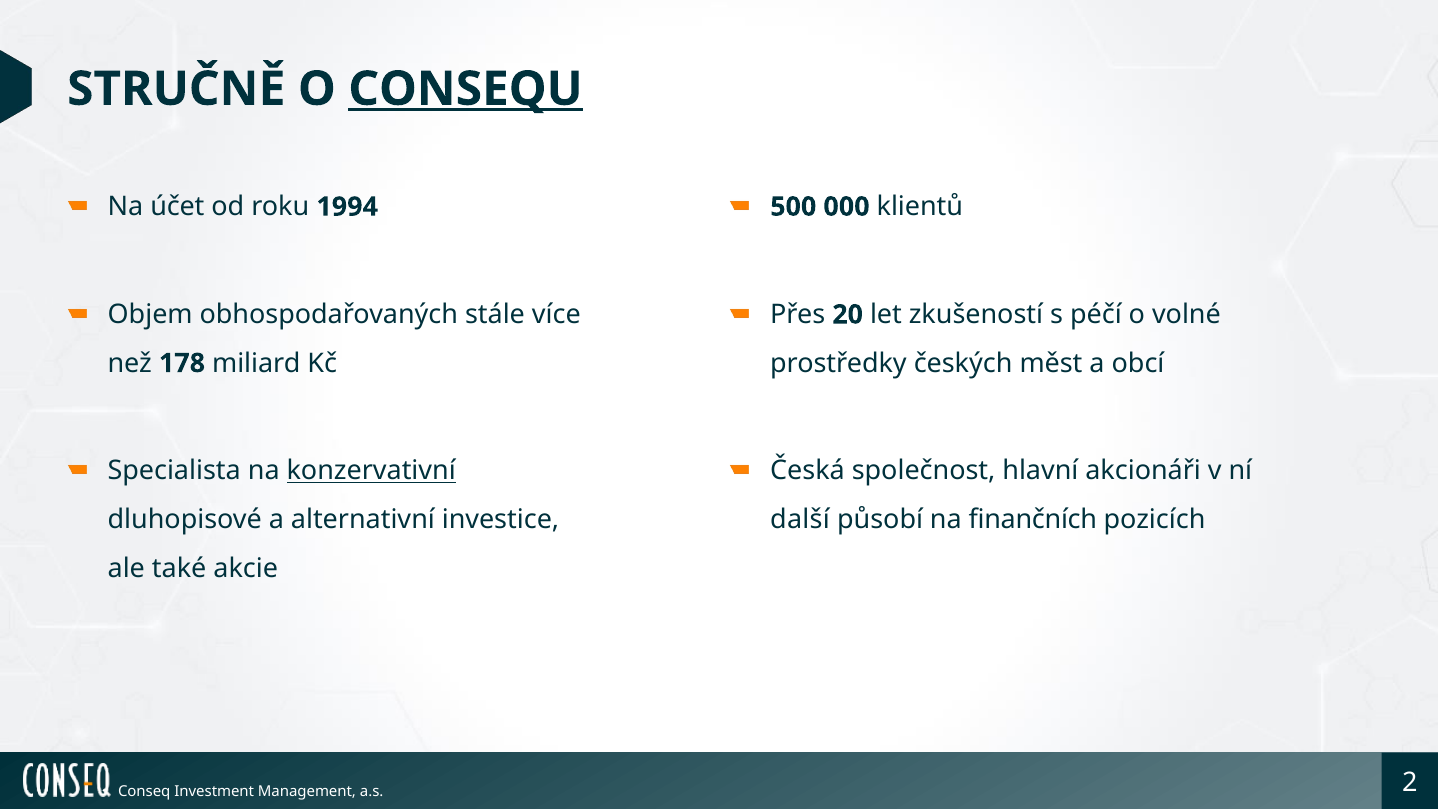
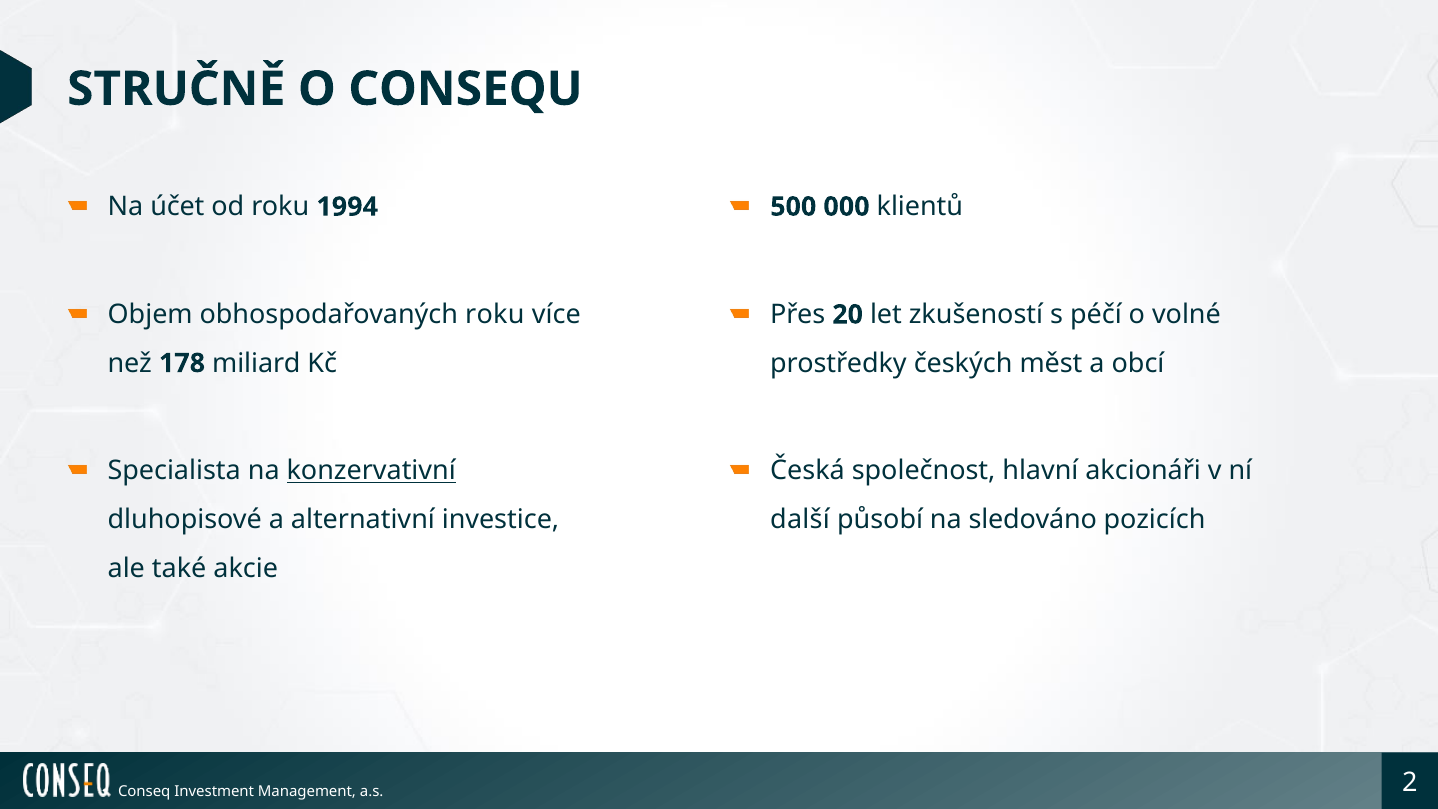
CONSEQU underline: present -> none
obhospodařovaných stále: stále -> roku
finančních: finančních -> sledováno
